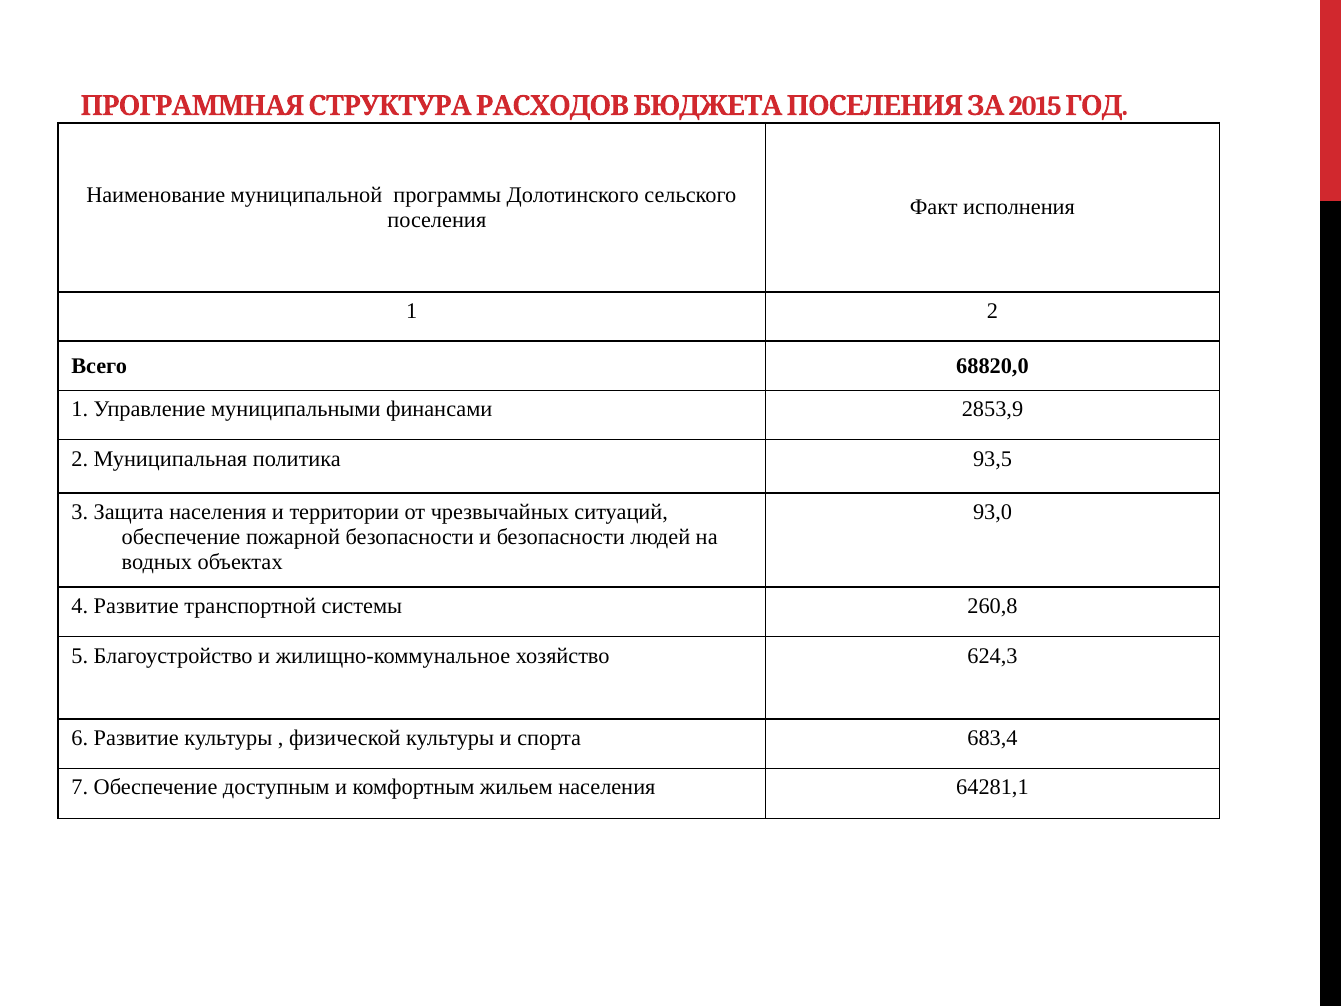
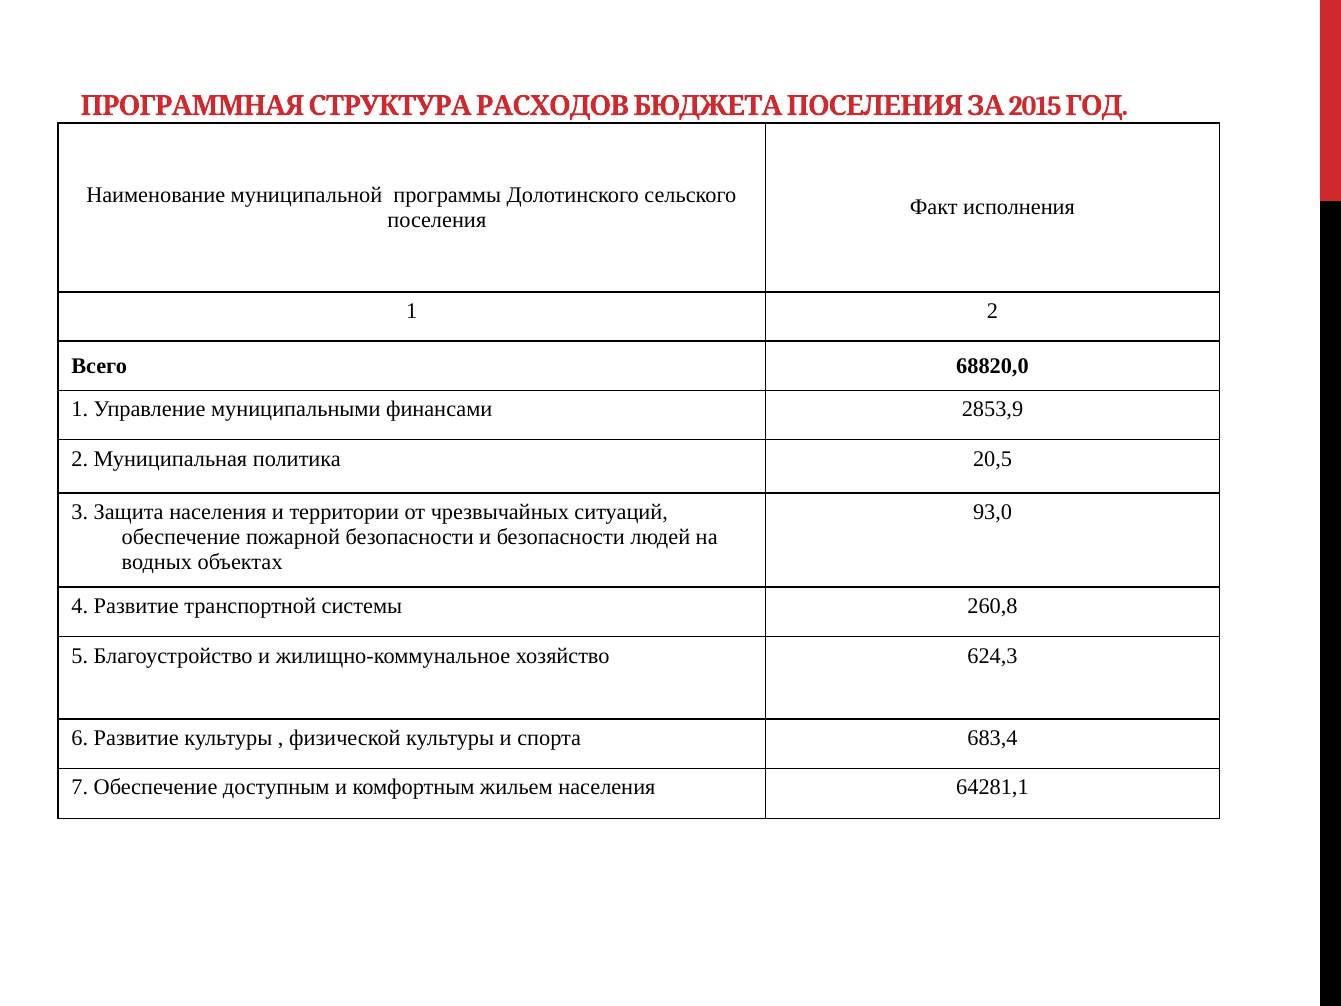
93,5: 93,5 -> 20,5
